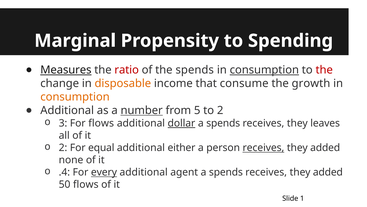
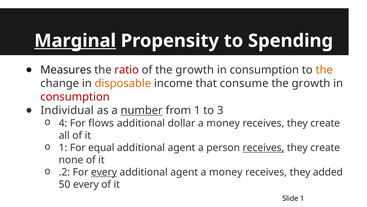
Marginal underline: none -> present
Measures underline: present -> none
of the spends: spends -> growth
consumption at (264, 70) underline: present -> none
the at (324, 70) colour: red -> orange
consumption at (75, 97) colour: orange -> red
Additional at (67, 110): Additional -> Individual
from 5: 5 -> 1
to 2: 2 -> 3
3: 3 -> 4
dollar underline: present -> none
spends at (223, 123): spends -> money
leaves at (325, 123): leaves -> create
2 at (63, 147): 2 -> 1
either at (182, 147): either -> agent
added at (325, 147): added -> create
.4: .4 -> .2
spends at (226, 172): spends -> money
50 flows: flows -> every
